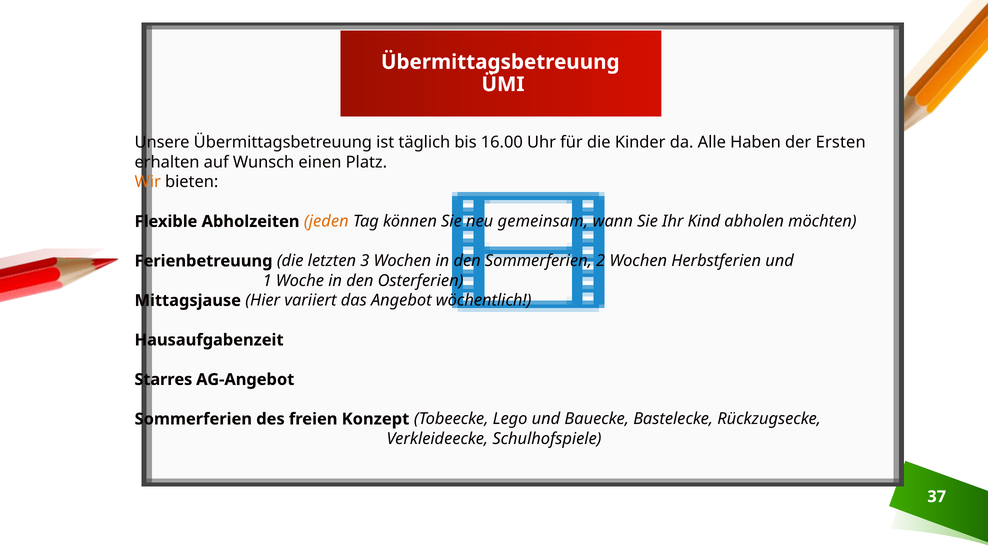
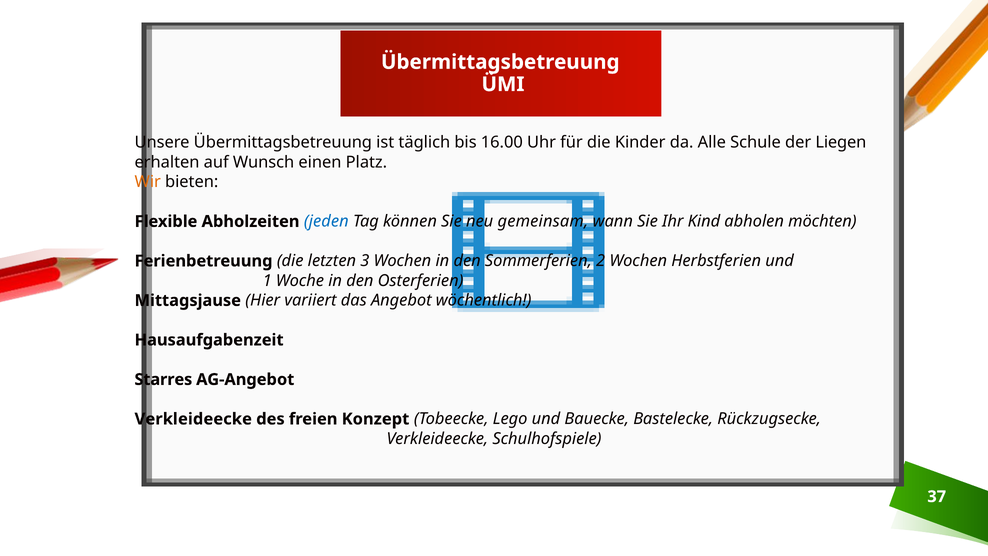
Haben: Haben -> Schule
Ersten: Ersten -> Liegen
jeden colour: orange -> blue
Sommerferien at (193, 419): Sommerferien -> Verkleideecke
